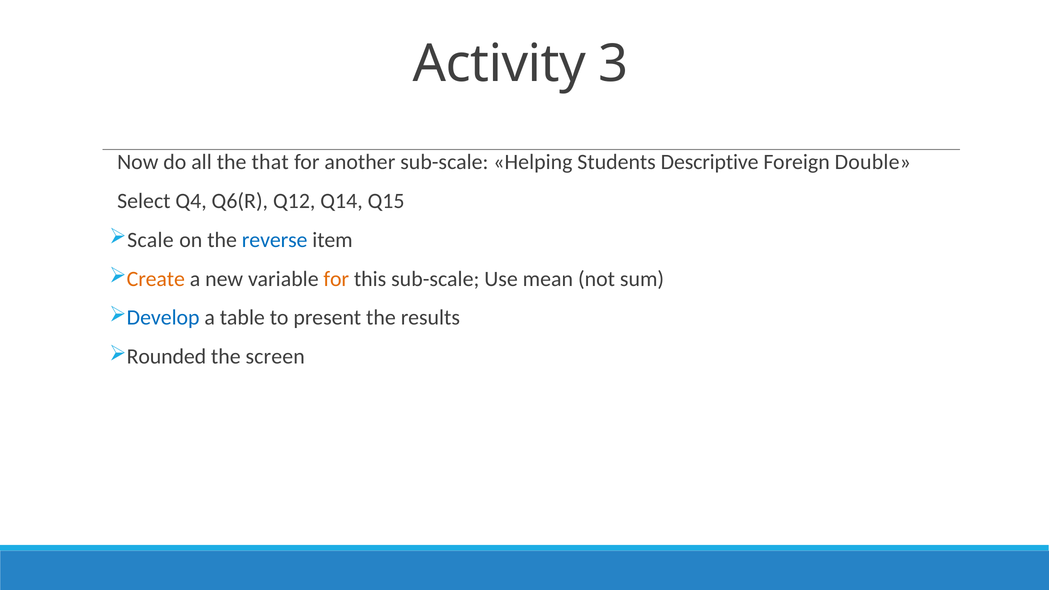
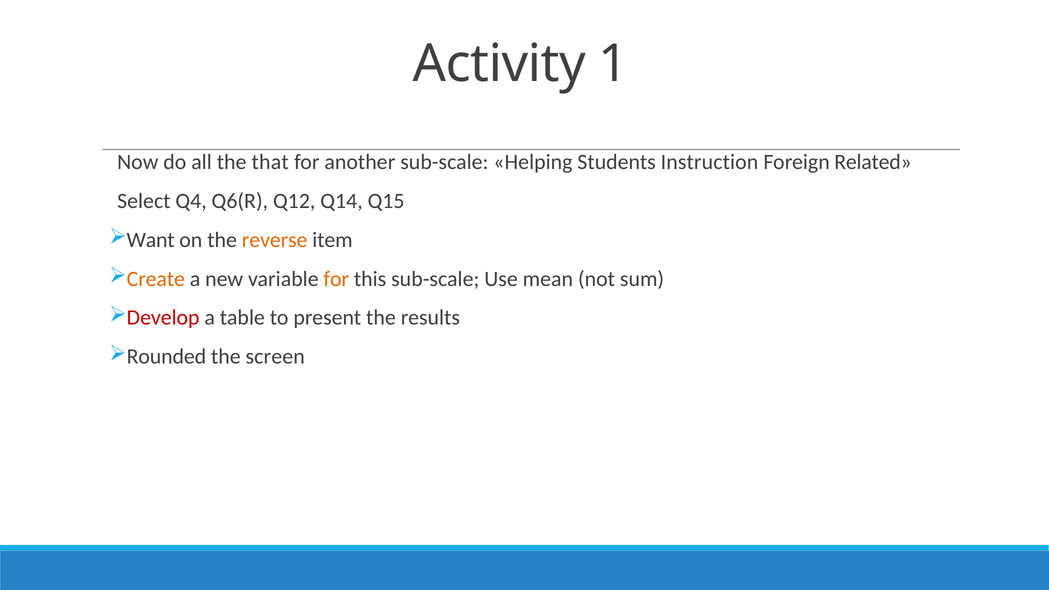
3: 3 -> 1
Descriptive: Descriptive -> Instruction
Double: Double -> Related
Scale: Scale -> Want
reverse colour: blue -> orange
Develop colour: blue -> red
